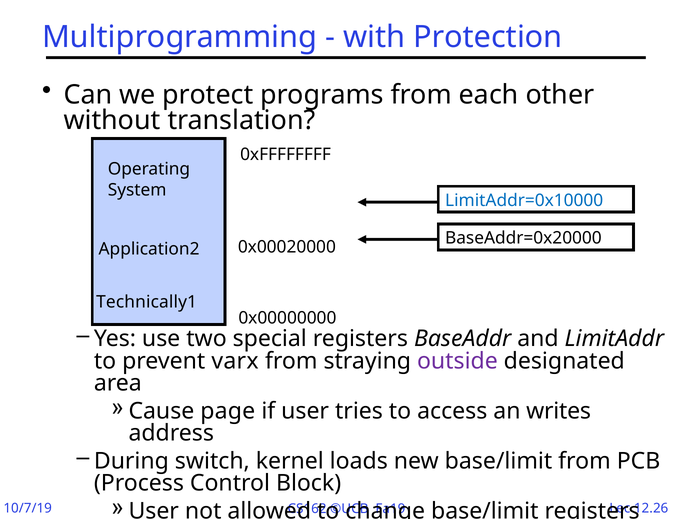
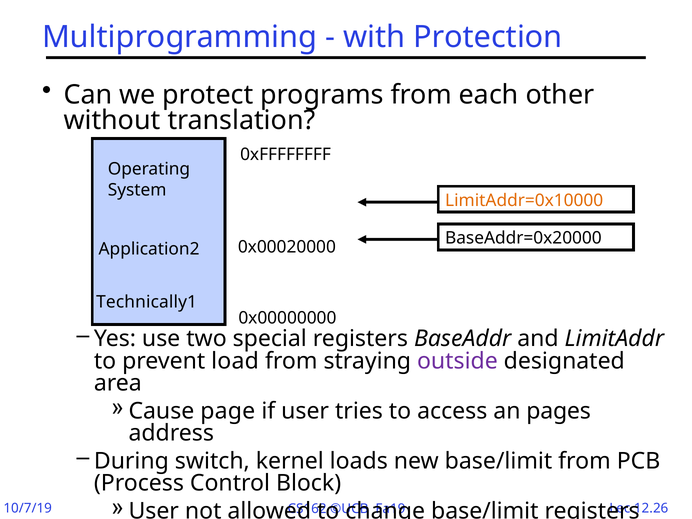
LimitAddr=0x10000 colour: blue -> orange
varx: varx -> load
writes: writes -> pages
